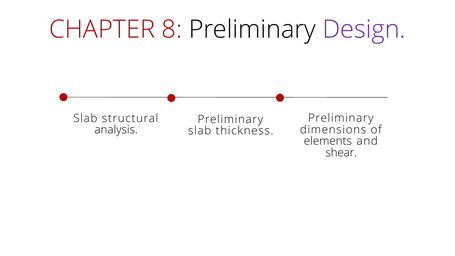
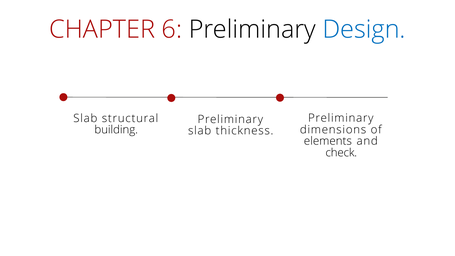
8: 8 -> 6
Design colour: purple -> blue
analysis: analysis -> building
shear: shear -> check
